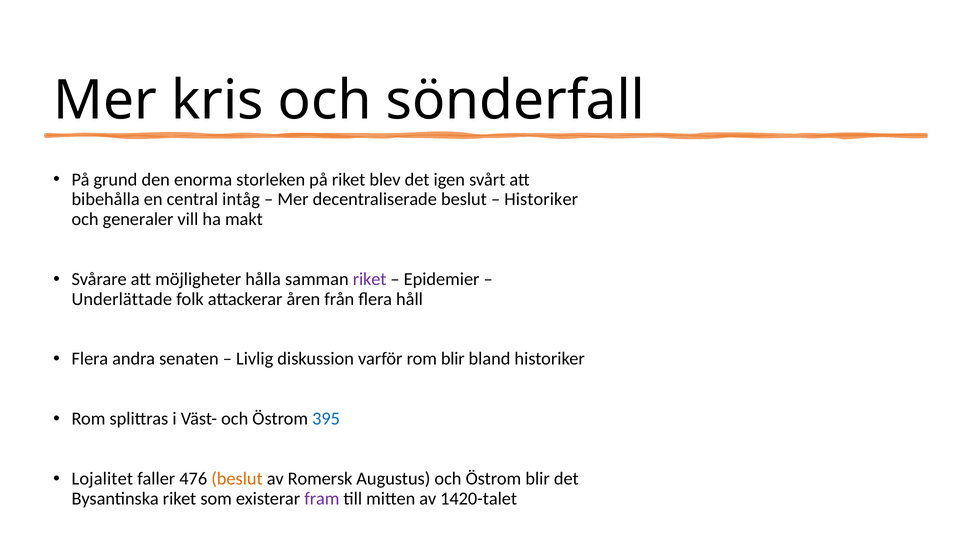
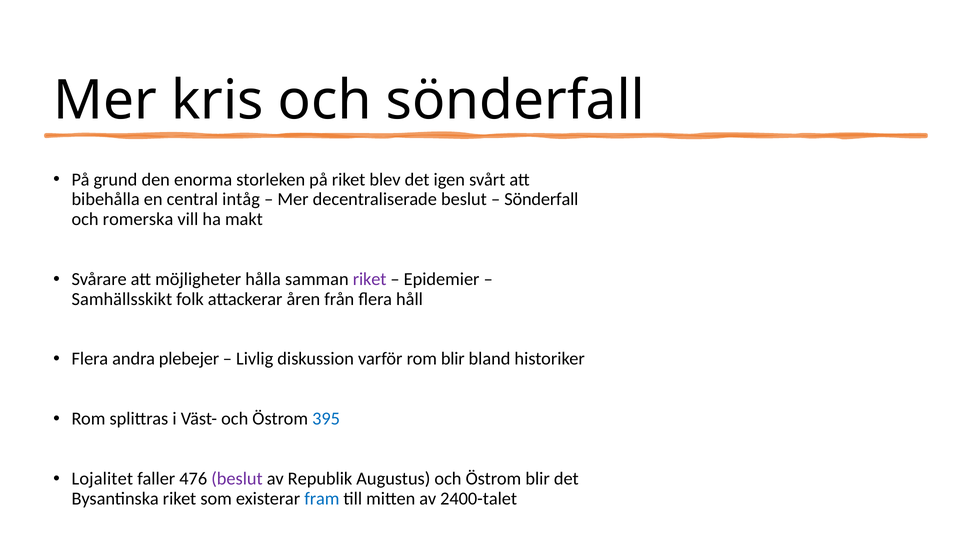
Historiker at (541, 199): Historiker -> Sönderfall
generaler: generaler -> romerska
Underlättade: Underlättade -> Samhällsskikt
senaten: senaten -> plebejer
beslut at (237, 479) colour: orange -> purple
Romersk: Romersk -> Republik
fram colour: purple -> blue
1420-talet: 1420-talet -> 2400-talet
